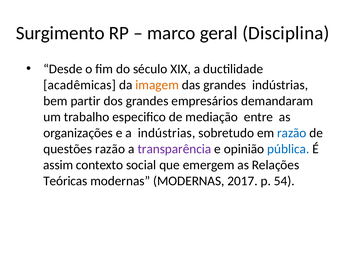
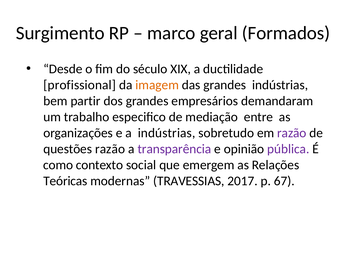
Disciplina: Disciplina -> Formados
acadêmicas: acadêmicas -> profissional
razão at (292, 133) colour: blue -> purple
pública colour: blue -> purple
assim: assim -> como
modernas MODERNAS: MODERNAS -> TRAVESSIAS
54: 54 -> 67
